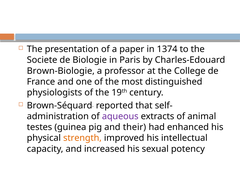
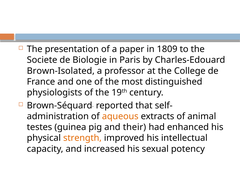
1374: 1374 -> 1809
Brown-Biologie: Brown-Biologie -> Brown-Isolated
aqueous colour: purple -> orange
